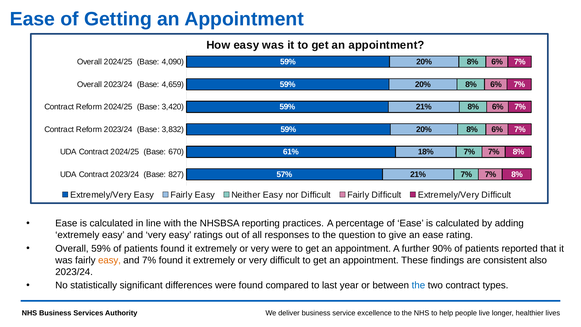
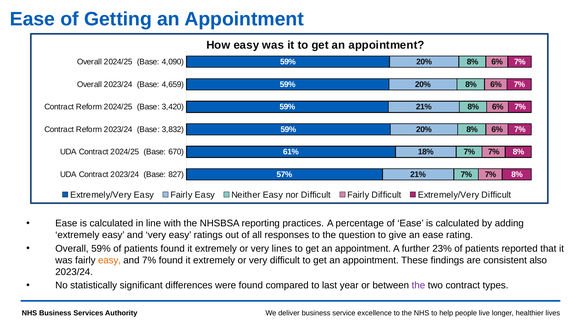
very were: were -> lines
90%: 90% -> 23%
the at (418, 285) colour: blue -> purple
